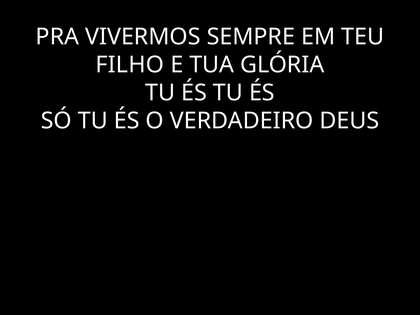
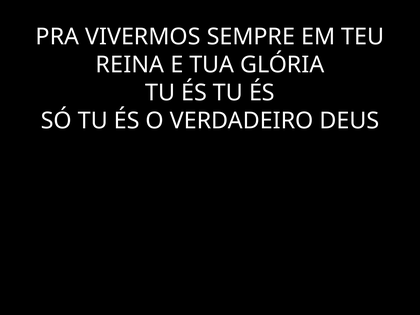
FILHO: FILHO -> REINA
